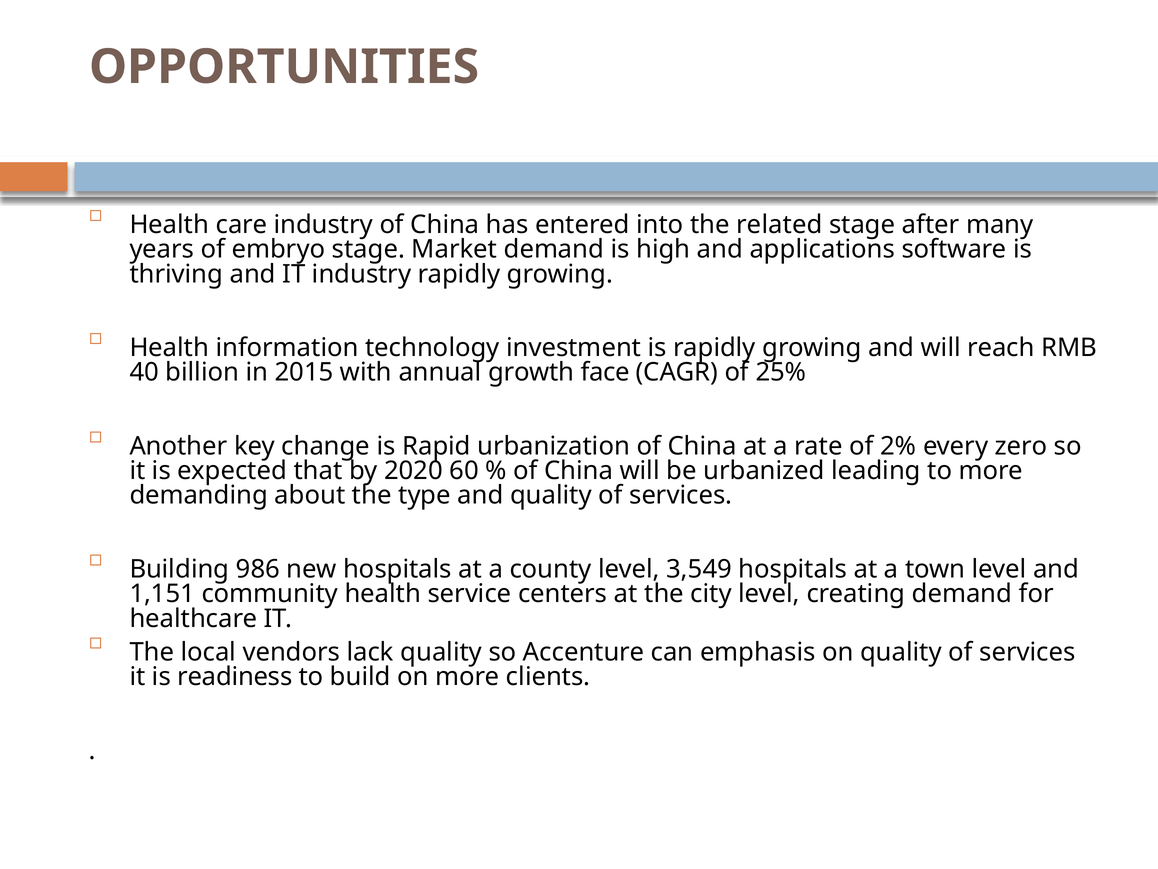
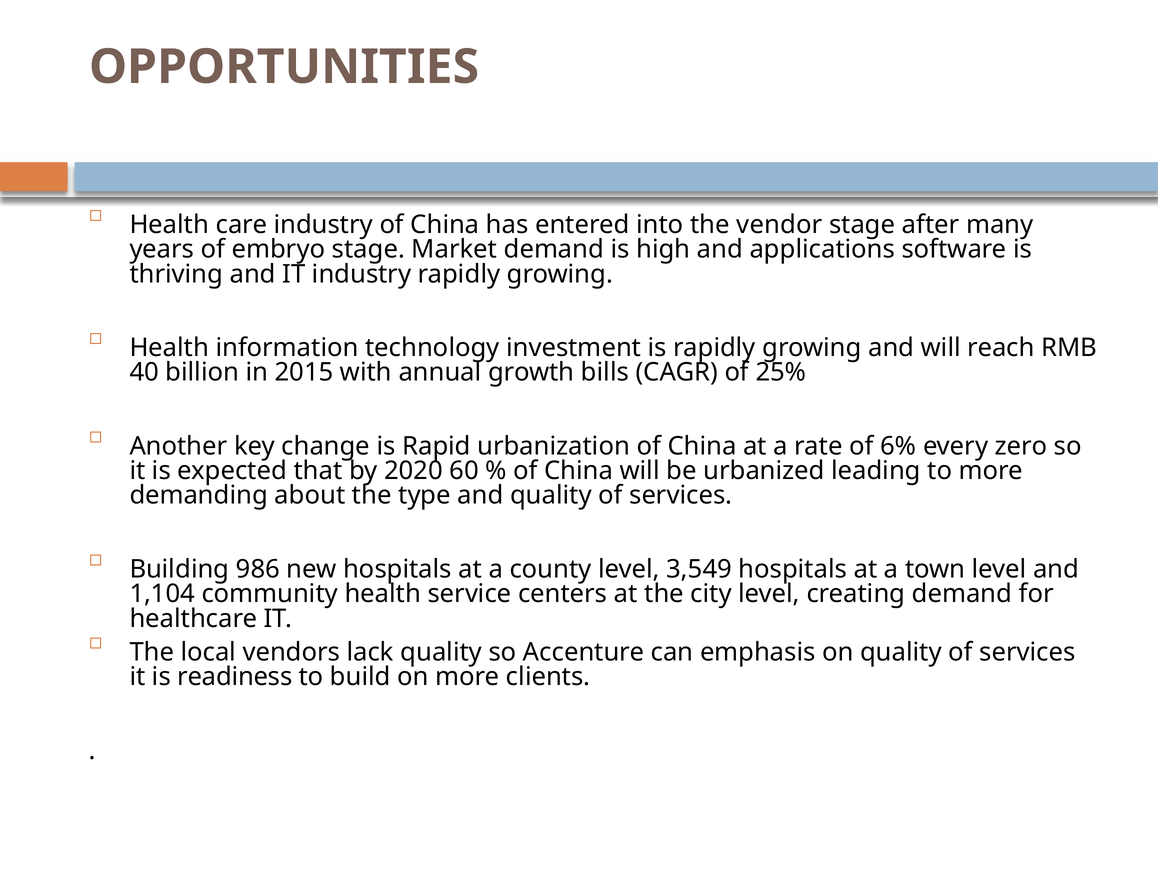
related: related -> vendor
face: face -> bills
2%: 2% -> 6%
1,151: 1,151 -> 1,104
